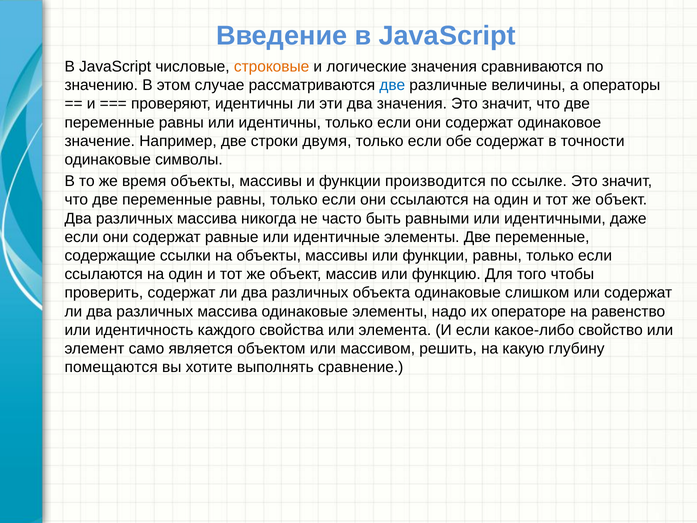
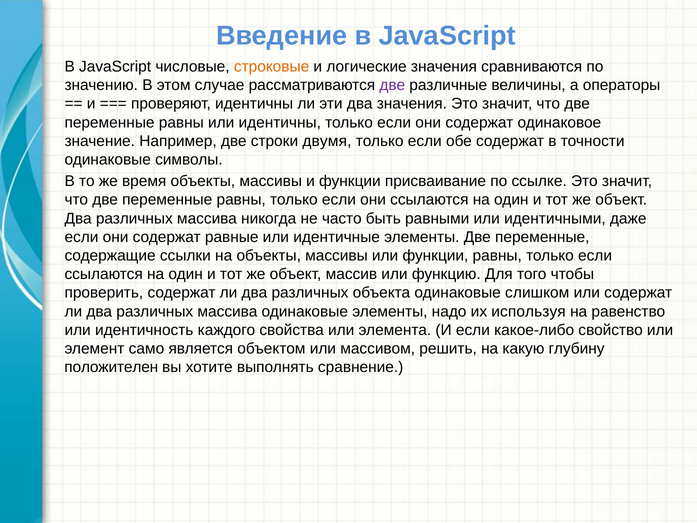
две at (392, 85) colour: blue -> purple
производится: производится -> присваивание
операторе: операторе -> используя
помещаются: помещаются -> положителен
